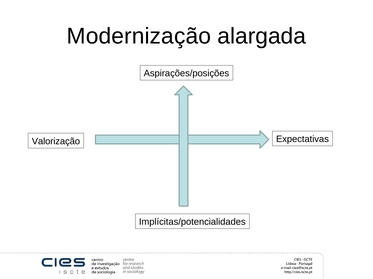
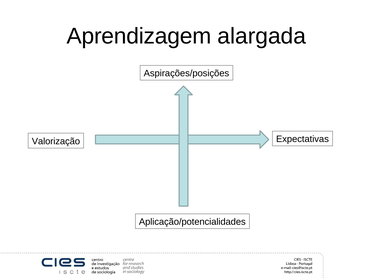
Modernização: Modernização -> Aprendizagem
Implícitas/potencialidades: Implícitas/potencialidades -> Aplicação/potencialidades
